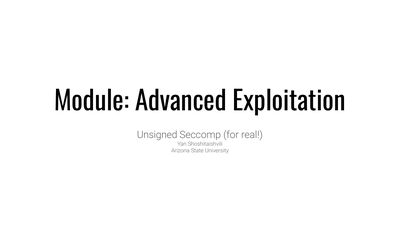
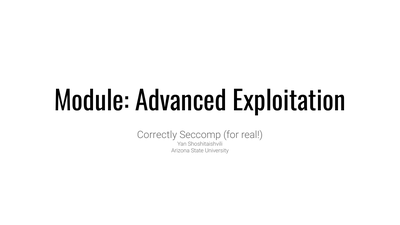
Unsigned: Unsigned -> Correctly
